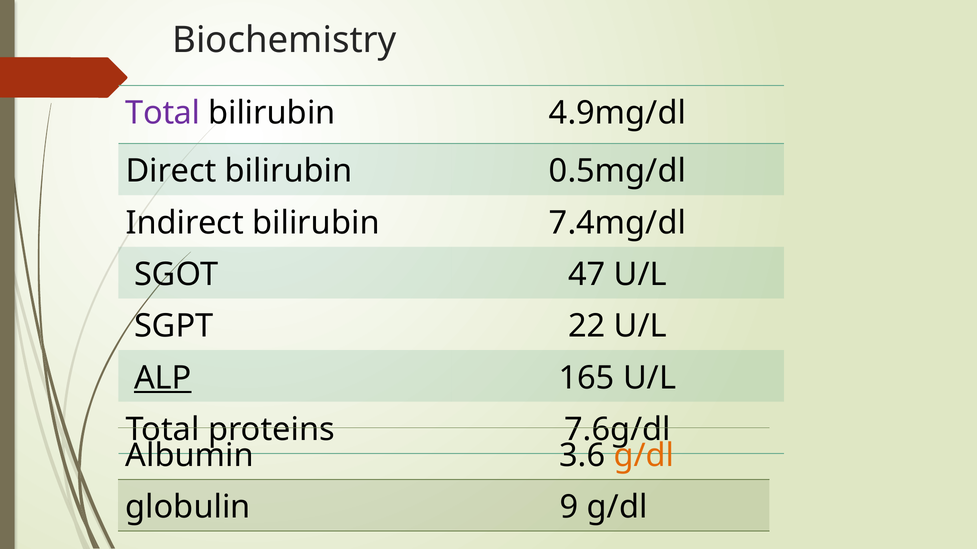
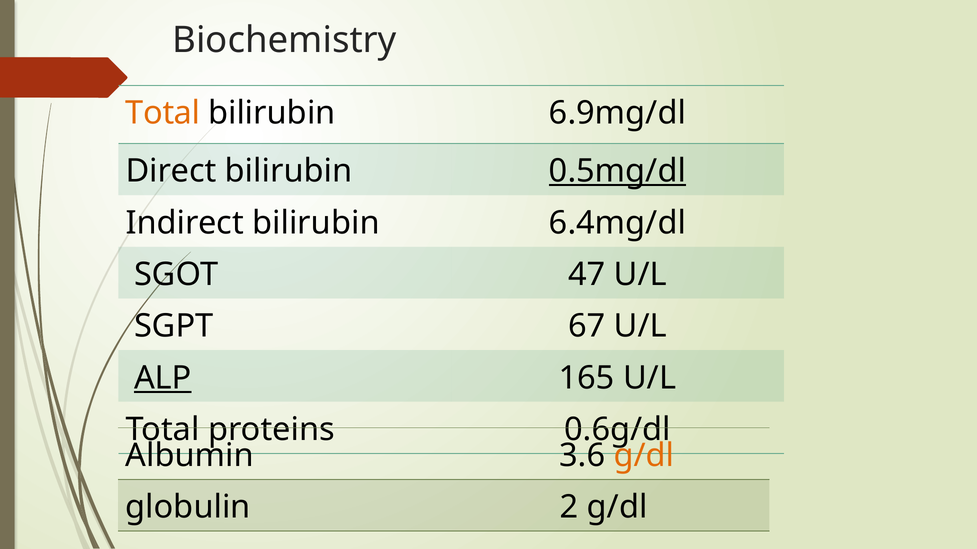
Total at (163, 113) colour: purple -> orange
4.9mg/dl: 4.9mg/dl -> 6.9mg/dl
0.5mg/dl underline: none -> present
7.4mg/dl: 7.4mg/dl -> 6.4mg/dl
22: 22 -> 67
7.6g/dl: 7.6g/dl -> 0.6g/dl
9: 9 -> 2
